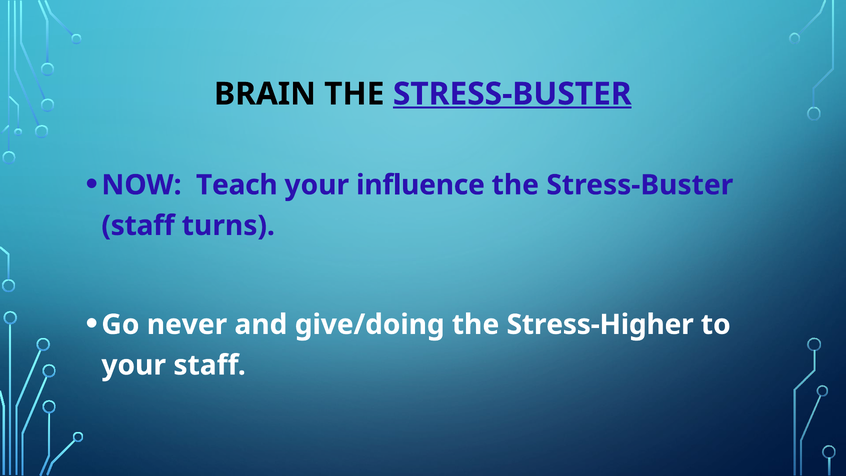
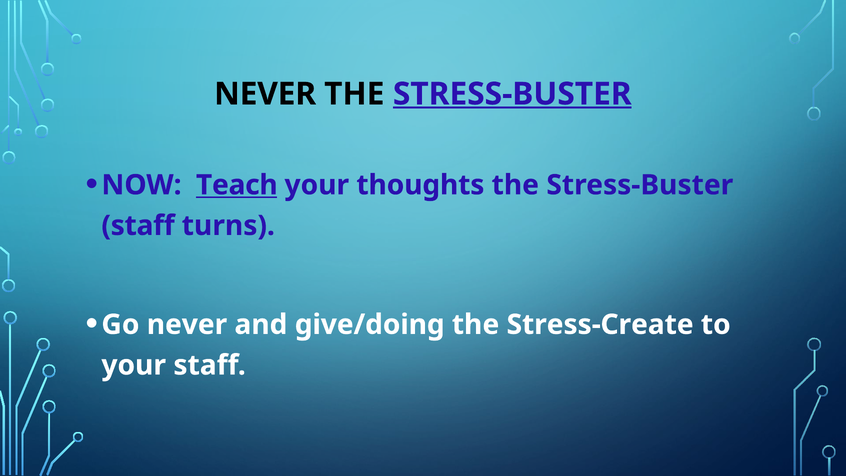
BRAIN at (265, 94): BRAIN -> NEVER
Teach underline: none -> present
influence: influence -> thoughts
Stress-Higher: Stress-Higher -> Stress-Create
